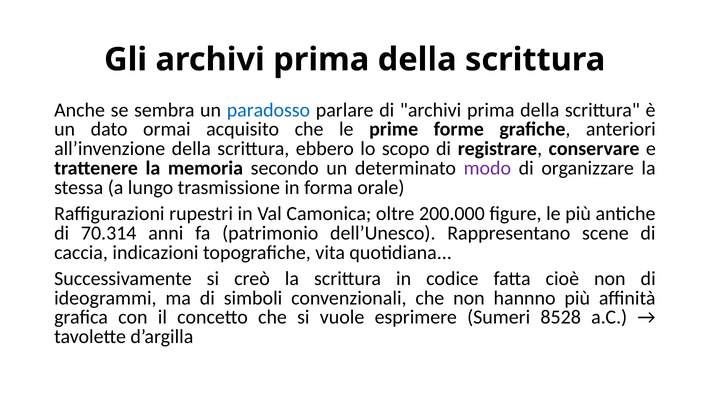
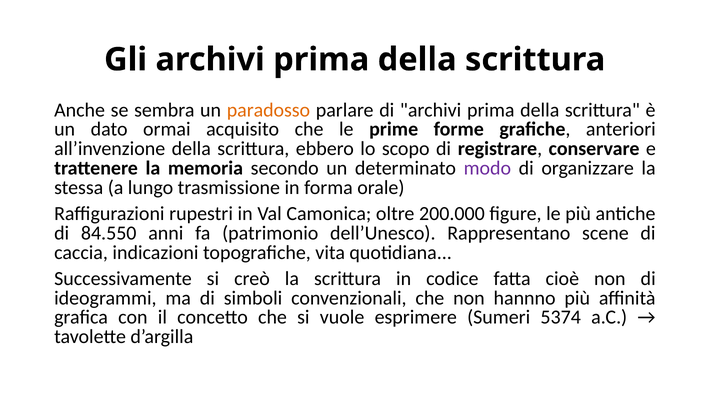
paradosso colour: blue -> orange
70.314: 70.314 -> 84.550
8528: 8528 -> 5374
